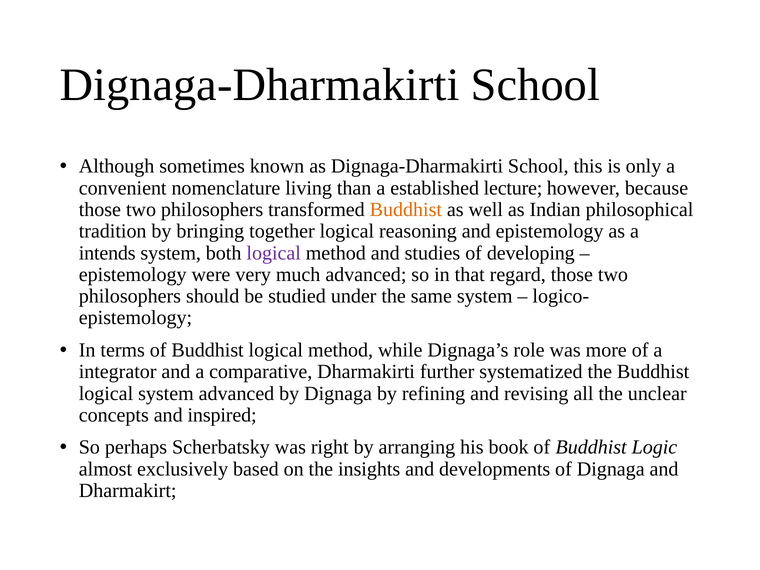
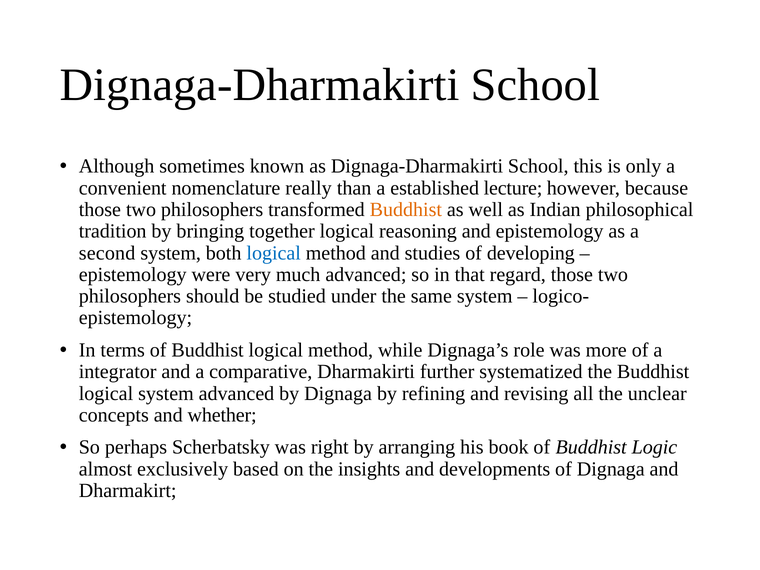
living: living -> really
intends: intends -> second
logical at (274, 253) colour: purple -> blue
inspired: inspired -> whether
